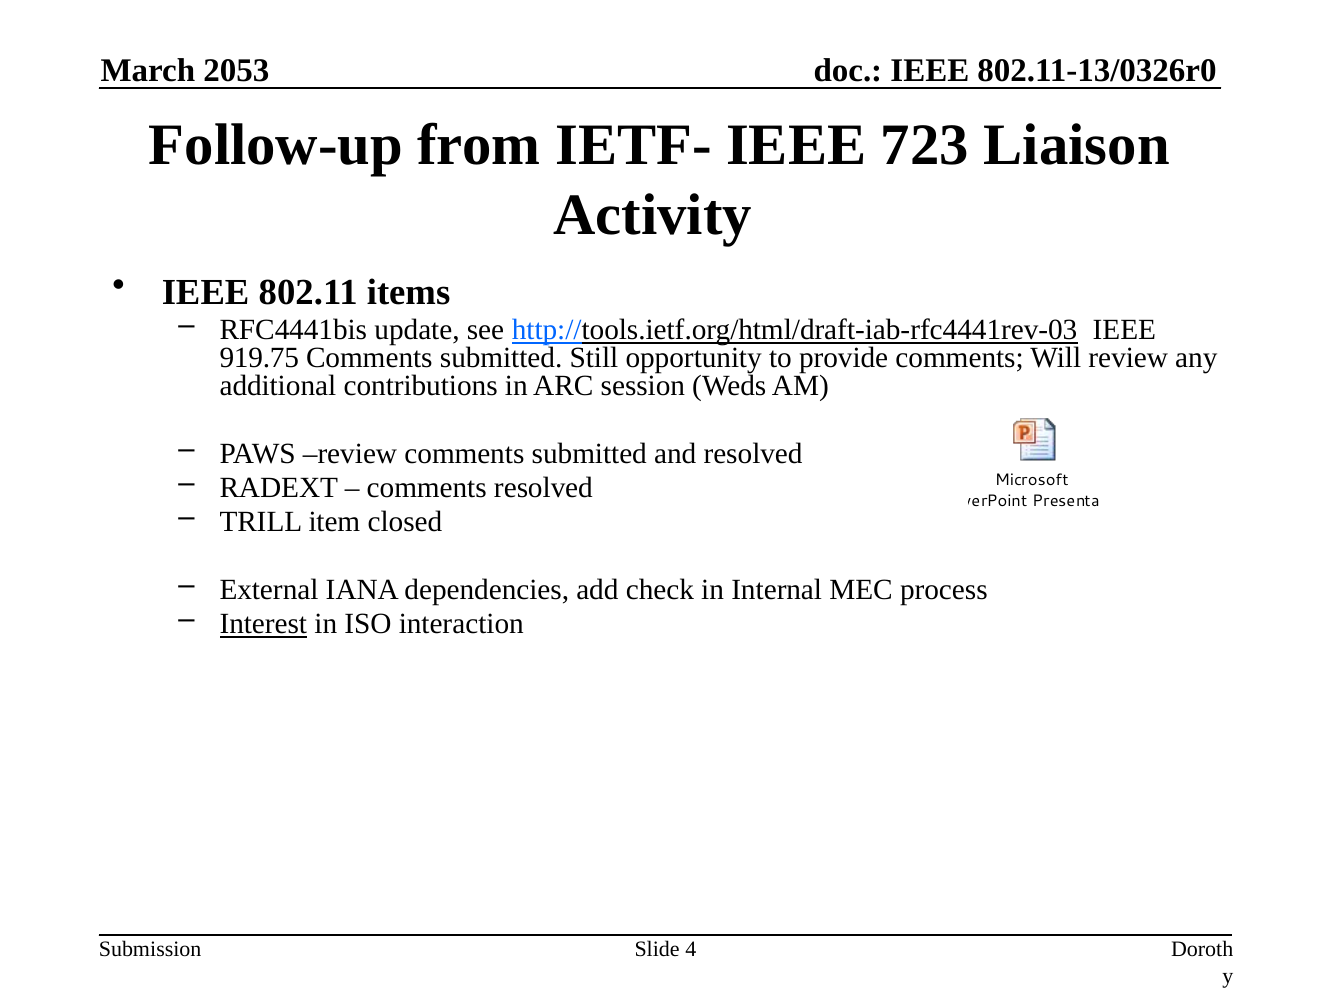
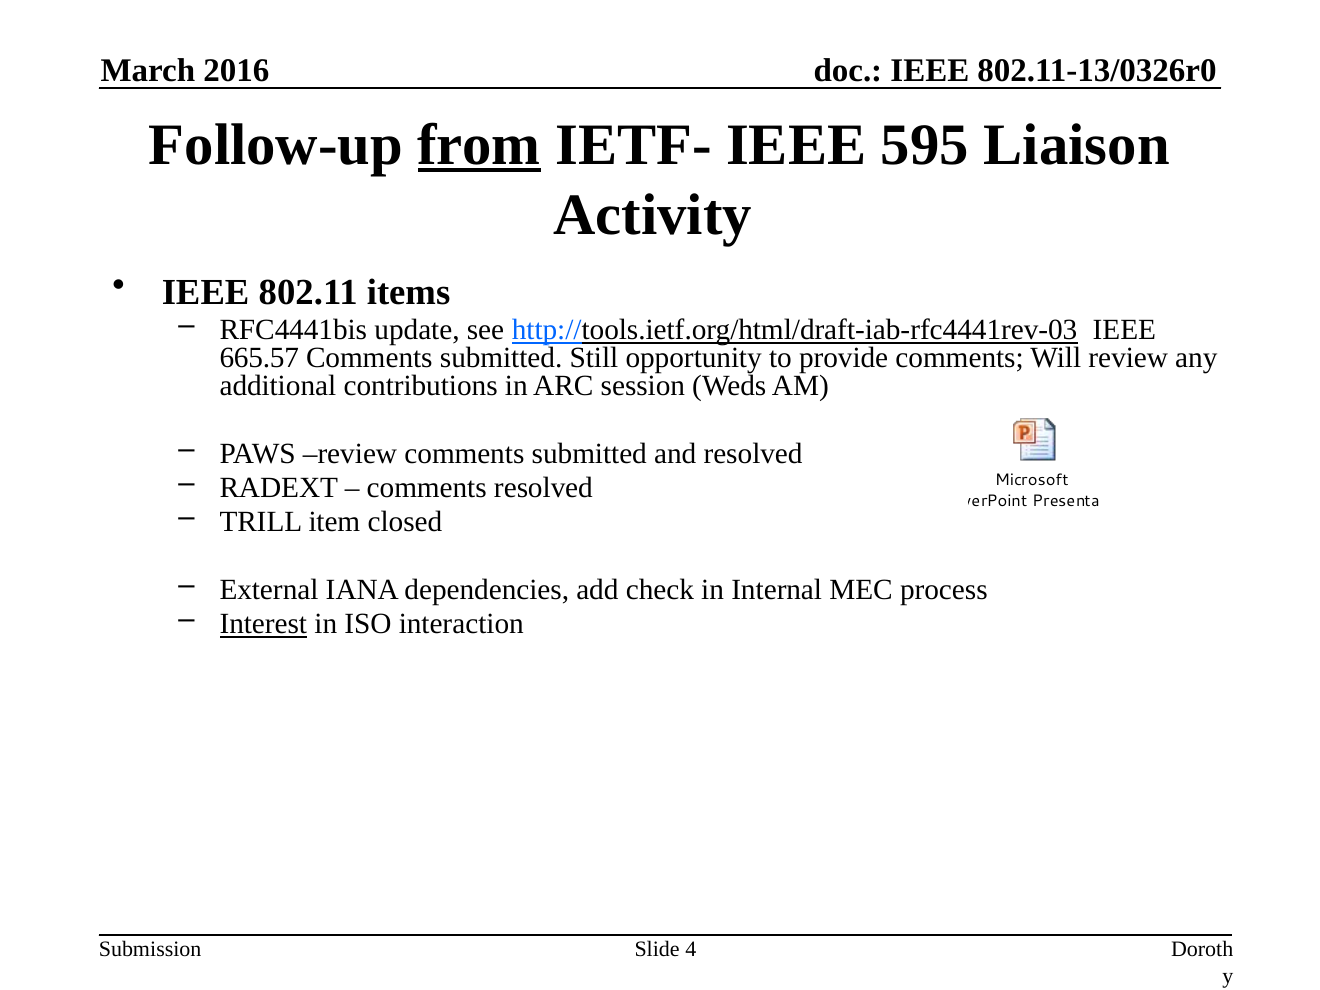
2053: 2053 -> 2016
from underline: none -> present
723: 723 -> 595
919.75: 919.75 -> 665.57
